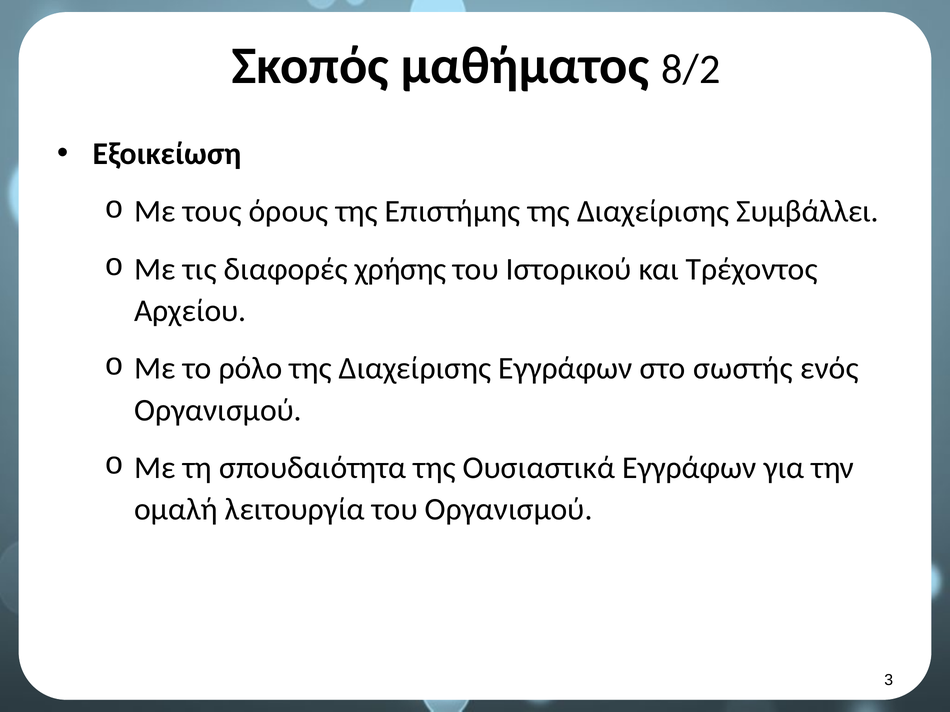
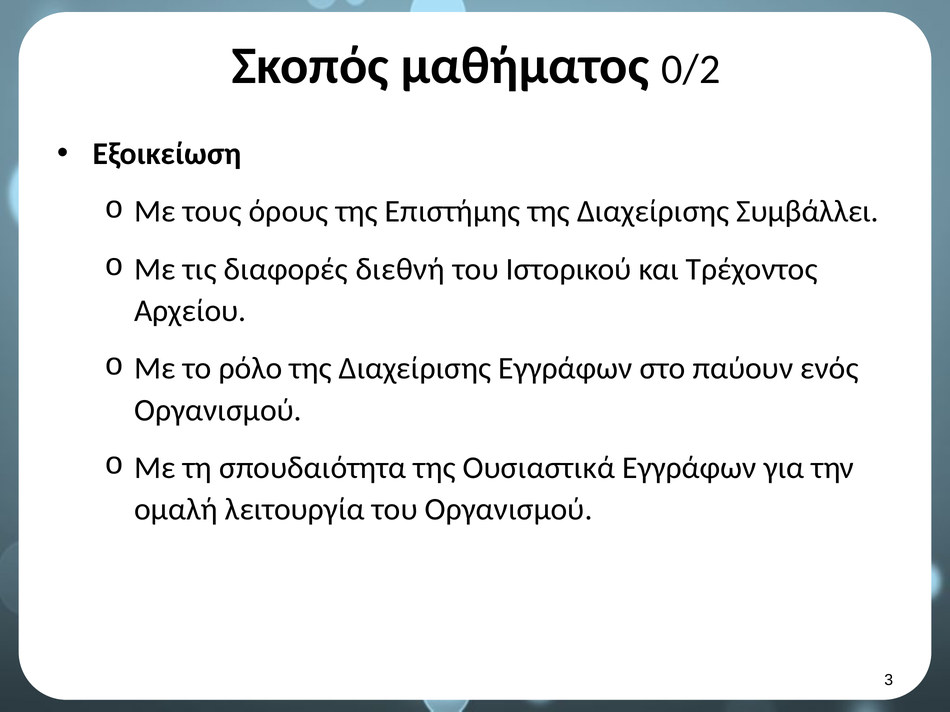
8/2: 8/2 -> 0/2
χρήσης: χρήσης -> διεθνή
σωστής: σωστής -> παύουν
